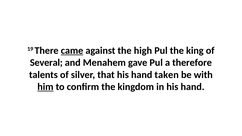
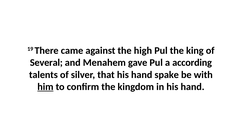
came underline: present -> none
therefore: therefore -> according
taken: taken -> spake
